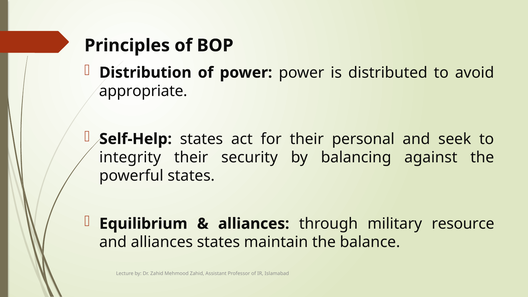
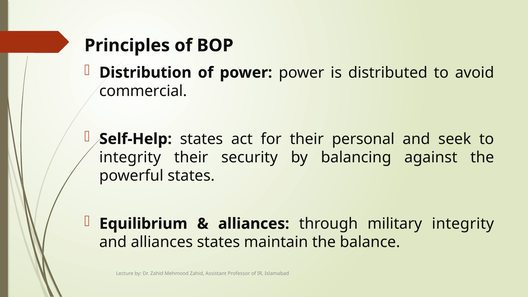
appropriate: appropriate -> commercial
military resource: resource -> integrity
